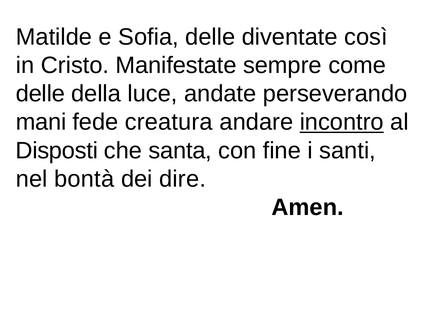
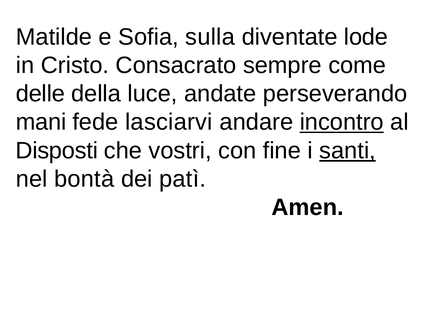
Sofia delle: delle -> sulla
così: così -> lode
Manifestate: Manifestate -> Consacrato
creatura: creatura -> lasciarvi
santa: santa -> vostri
santi underline: none -> present
dire: dire -> patì
